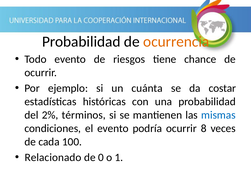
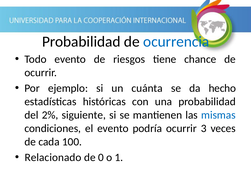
ocurrencia colour: orange -> blue
costar: costar -> hecho
términos: términos -> siguiente
8: 8 -> 3
